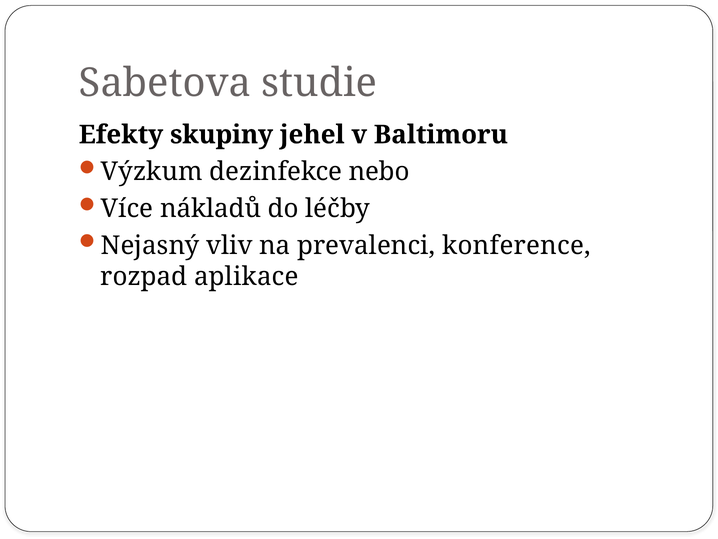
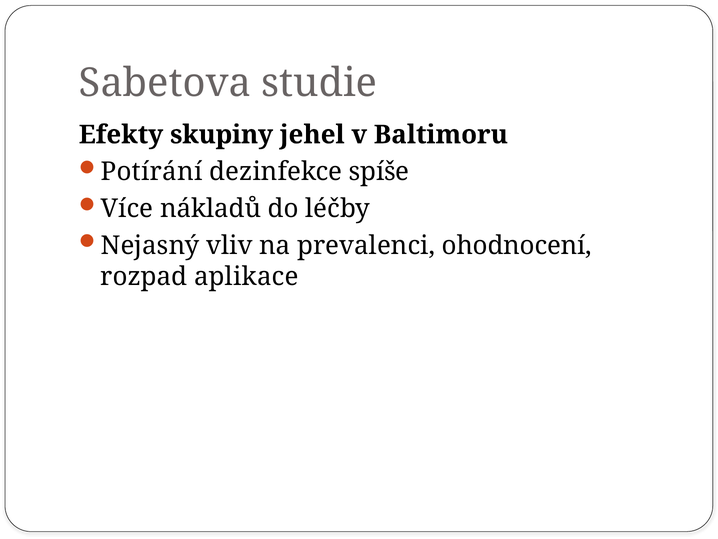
Výzkum: Výzkum -> Potírání
nebo: nebo -> spíše
konference: konference -> ohodnocení
